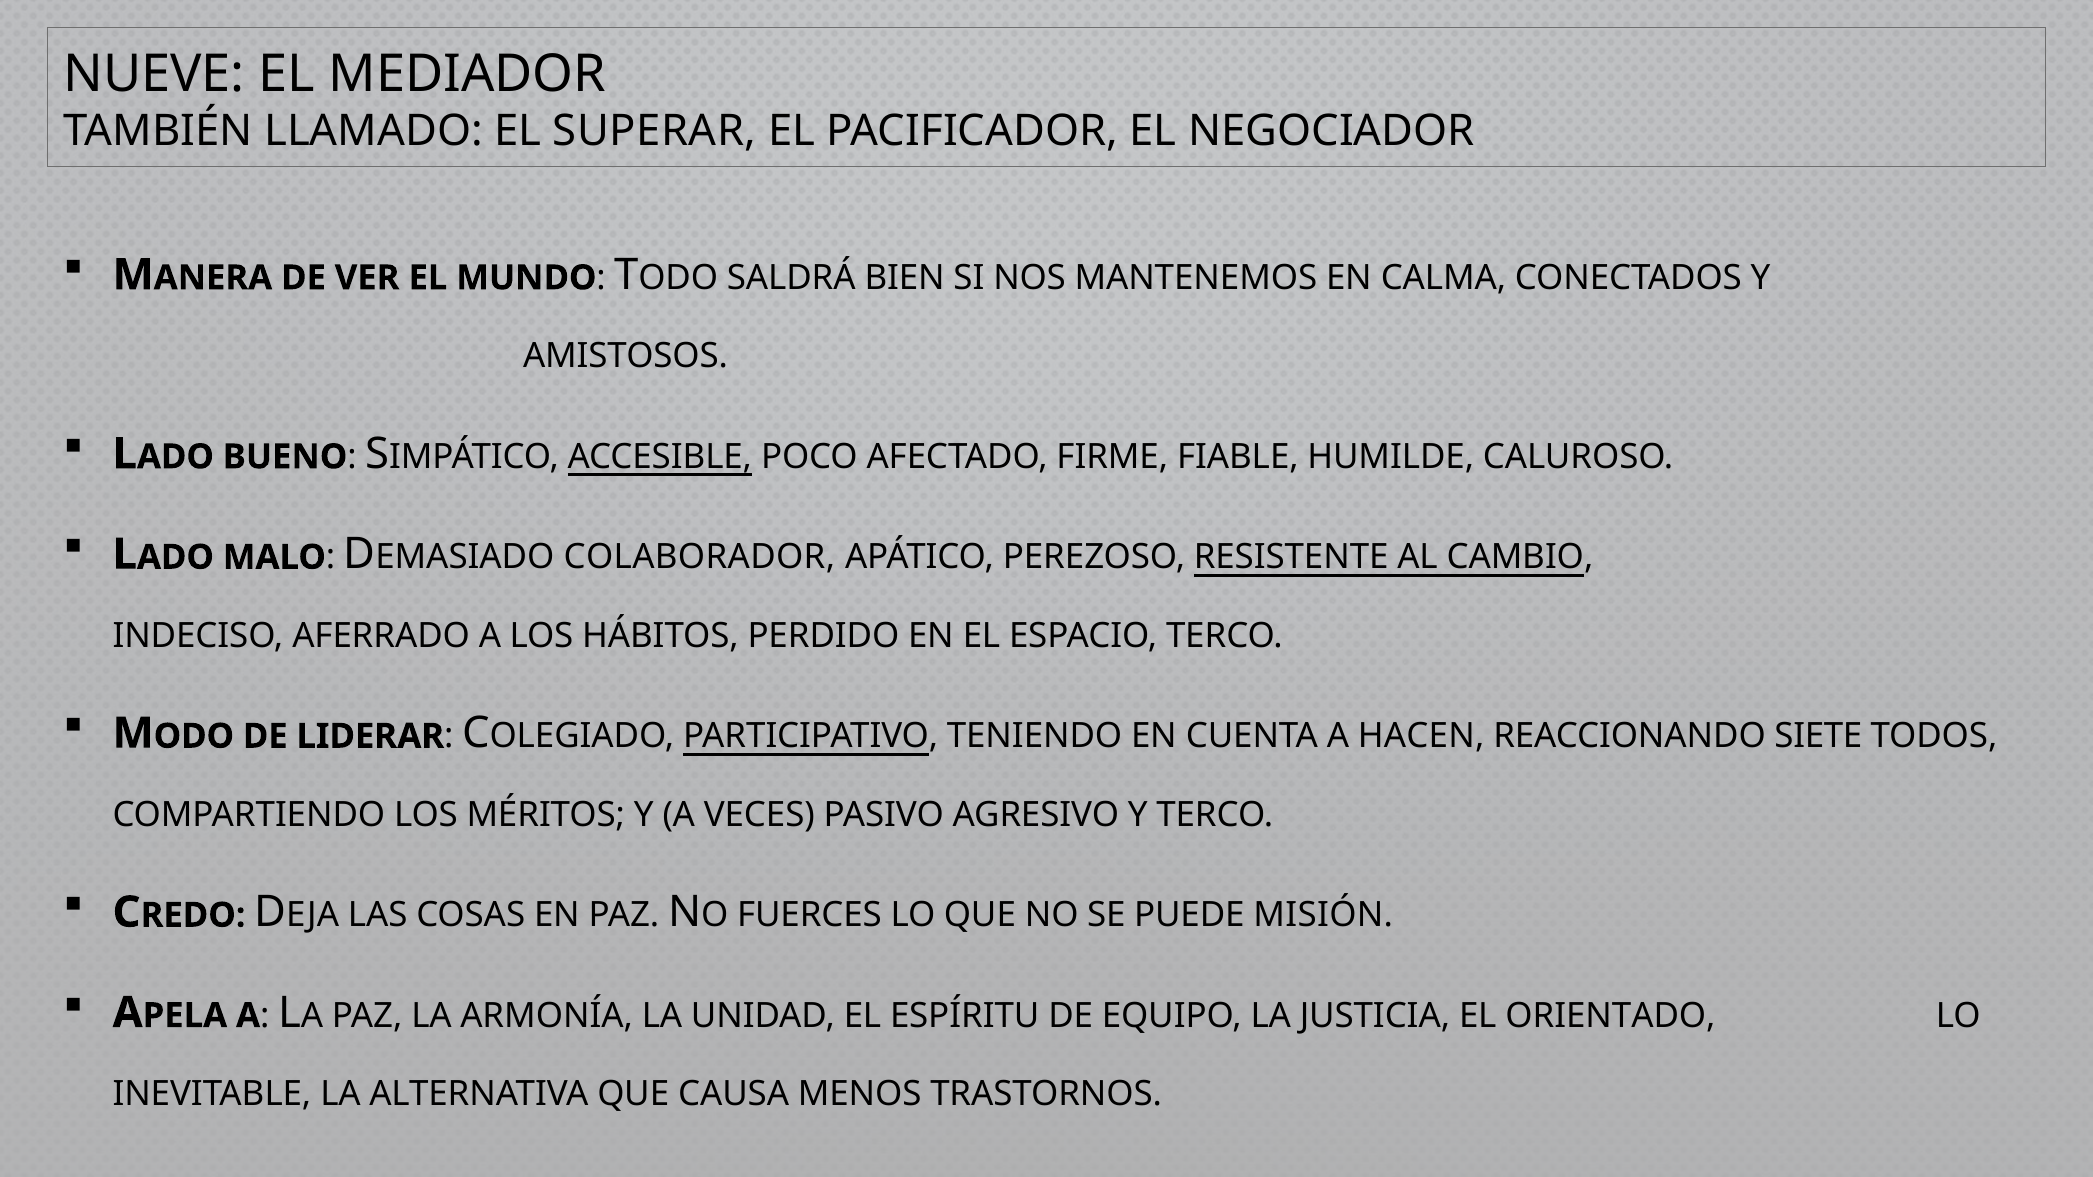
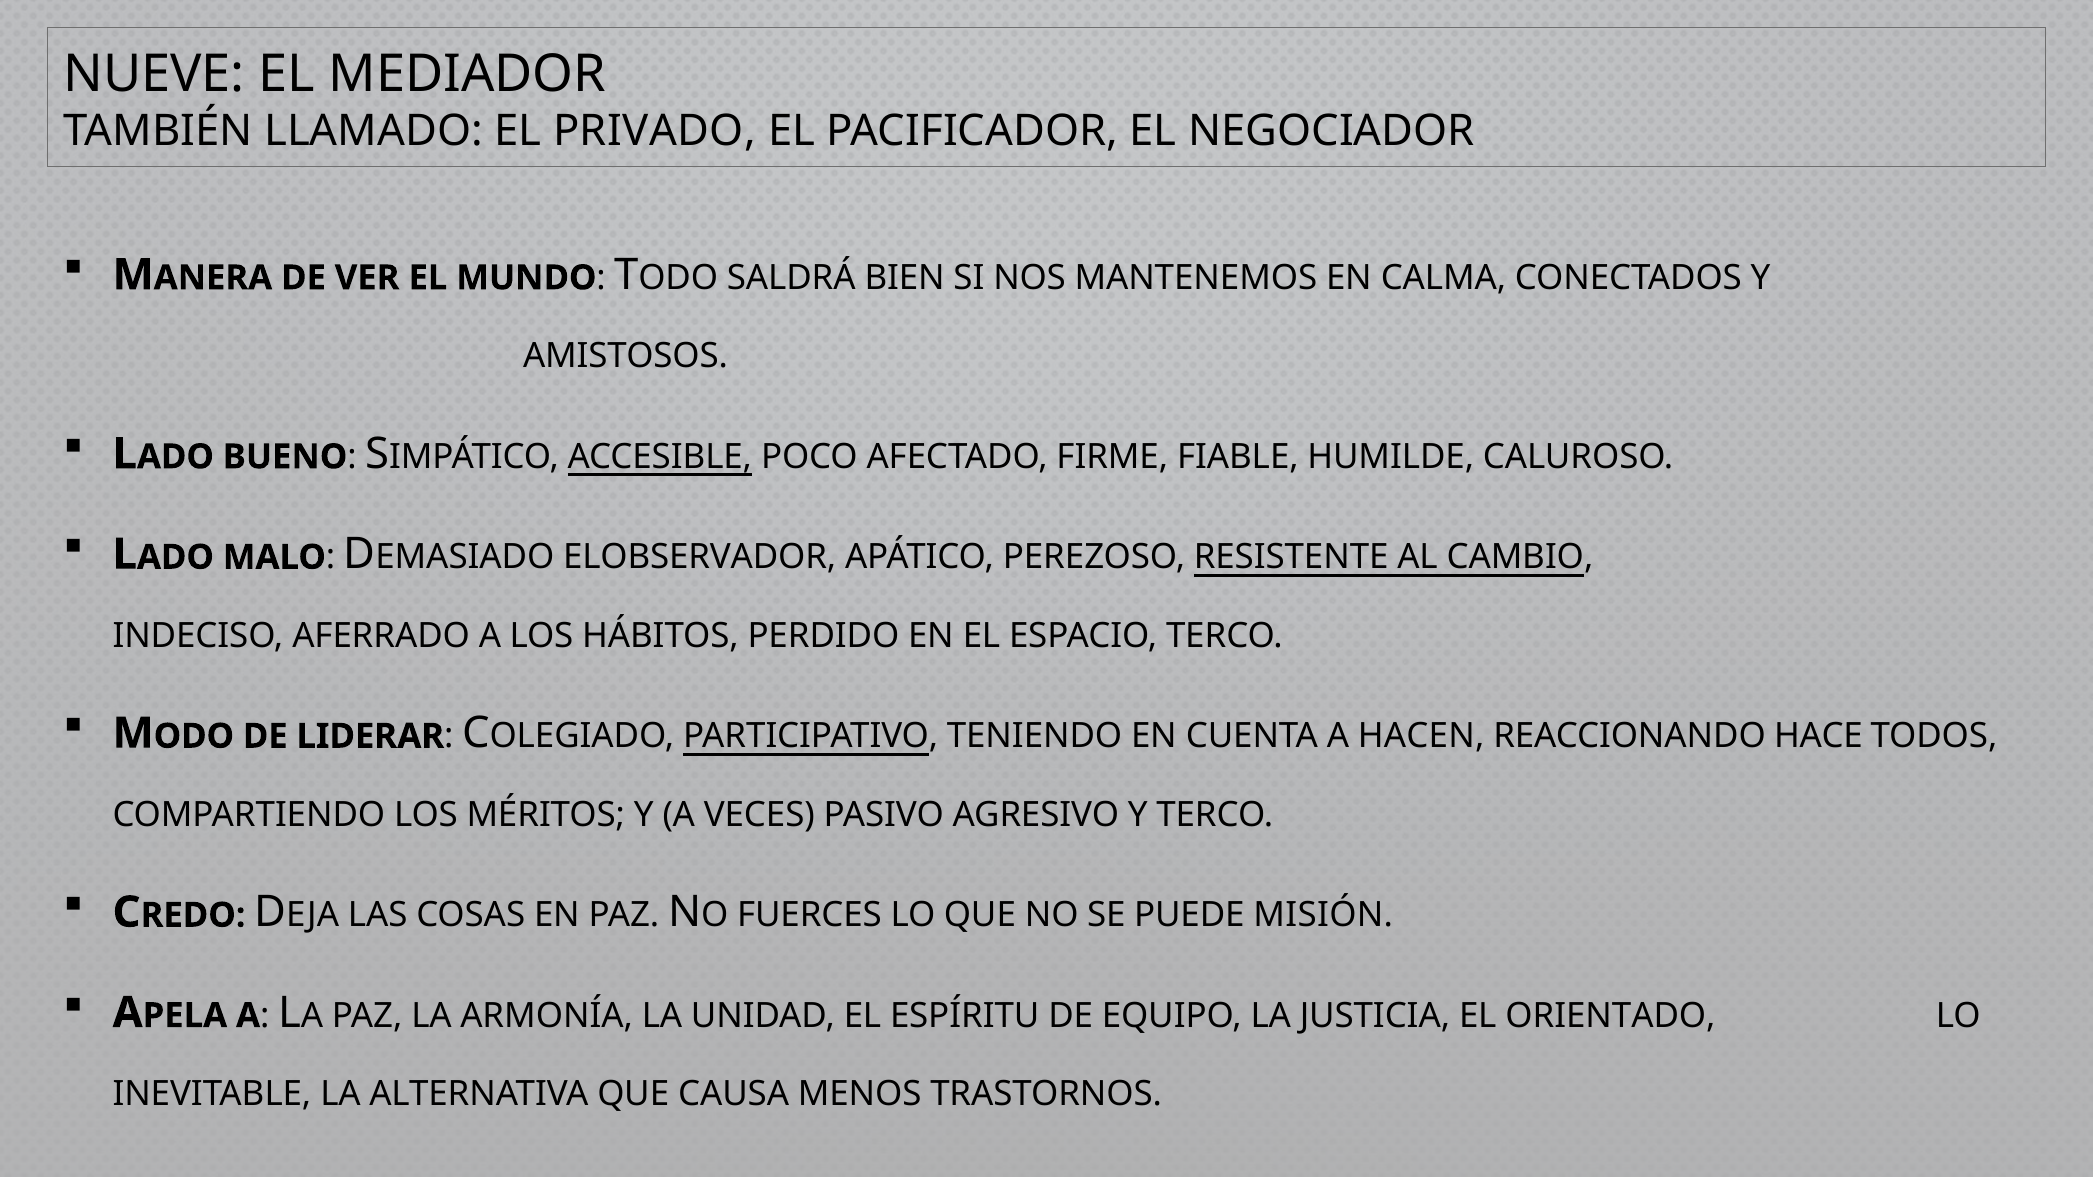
SUPERAR: SUPERAR -> PRIVADO
COLABORADOR: COLABORADOR -> ELOBSERVADOR
SIETE: SIETE -> HACE
